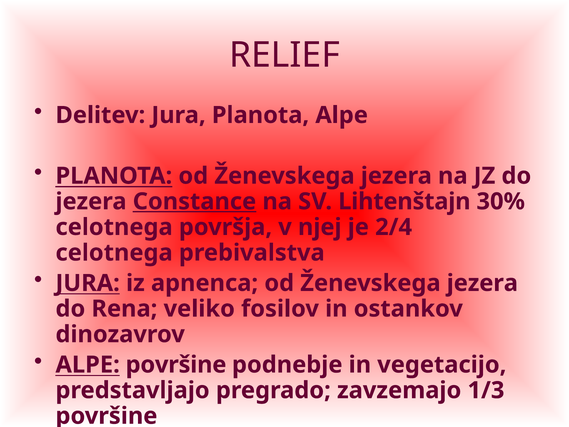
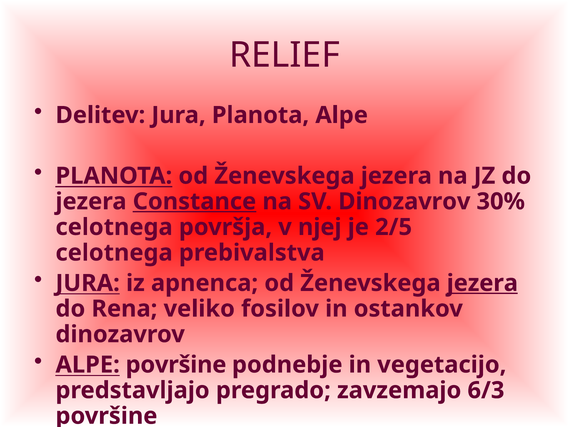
SV Lihtenštajn: Lihtenštajn -> Dinozavrov
2/4: 2/4 -> 2/5
jezera at (482, 283) underline: none -> present
1/3: 1/3 -> 6/3
